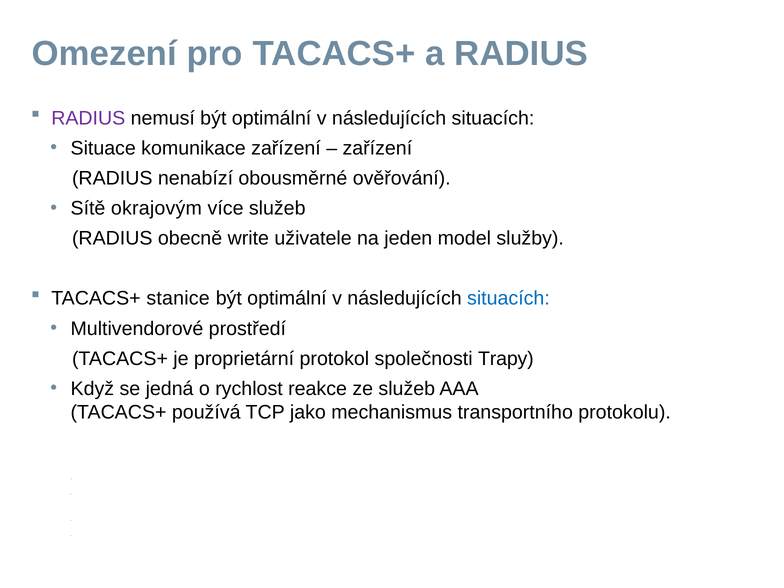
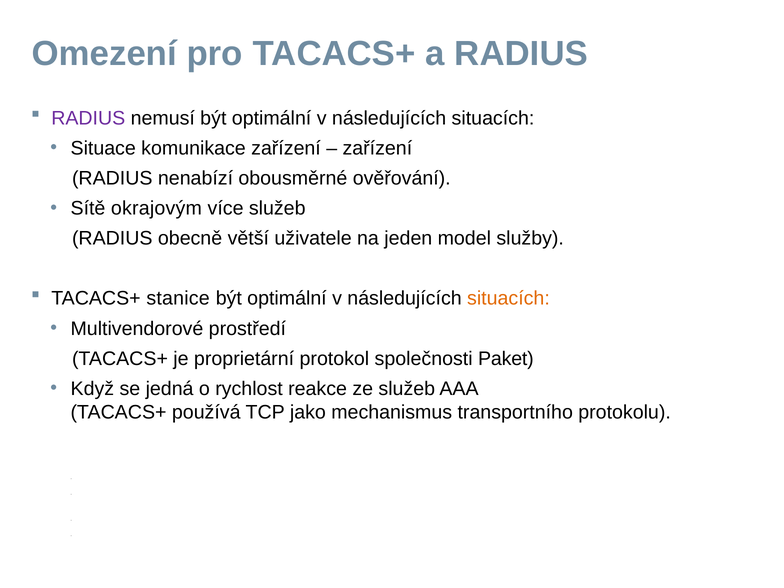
write: write -> větší
situacích at (508, 298) colour: blue -> orange
Trapy: Trapy -> Paket
